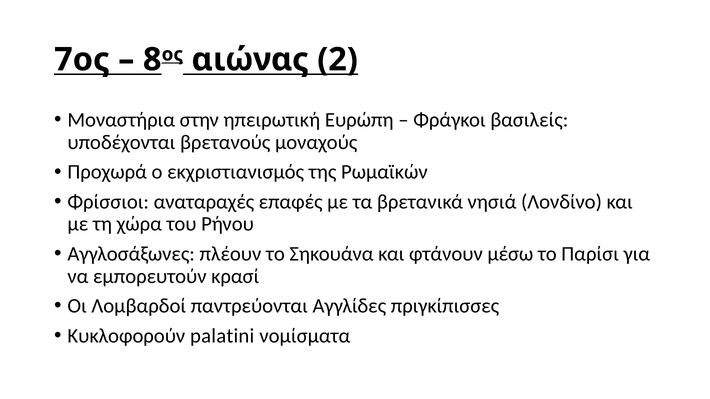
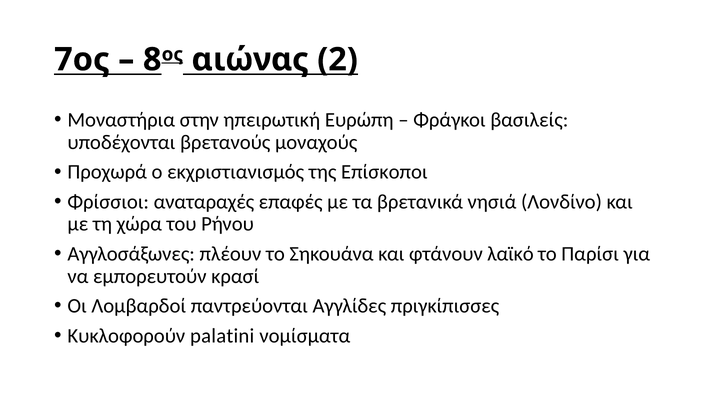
Ρωμαϊκών: Ρωμαϊκών -> Επίσκοποι
μέσω: μέσω -> λαϊκό
